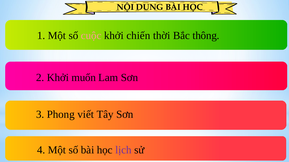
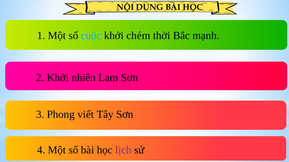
cuộc colour: pink -> light blue
chiến: chiến -> chém
thông: thông -> mạnh
muốn: muốn -> nhiên
